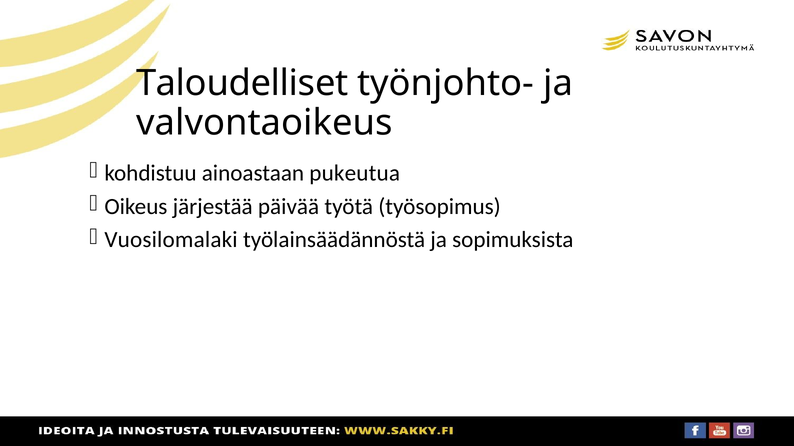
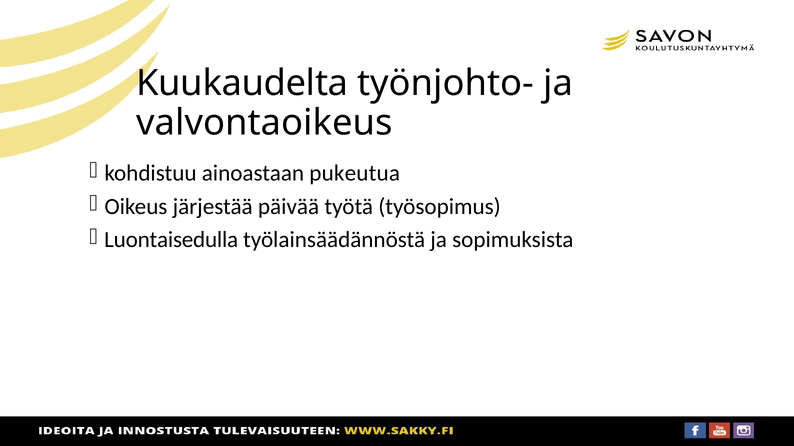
Taloudelliset: Taloudelliset -> Kuukaudelta
Vuosilomalaki: Vuosilomalaki -> Luontaisedulla
